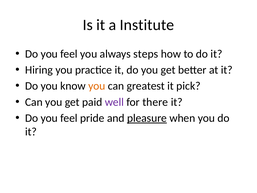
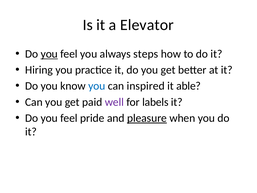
Institute: Institute -> Elevator
you at (49, 54) underline: none -> present
you at (97, 86) colour: orange -> blue
greatest: greatest -> inspired
pick: pick -> able
there: there -> labels
